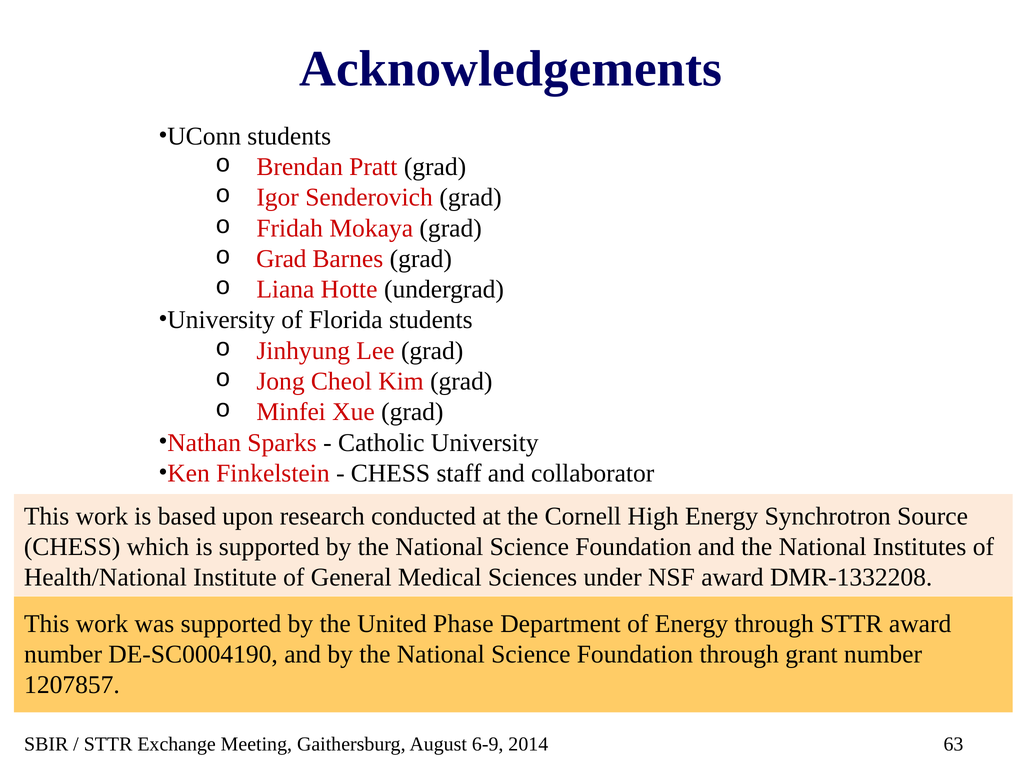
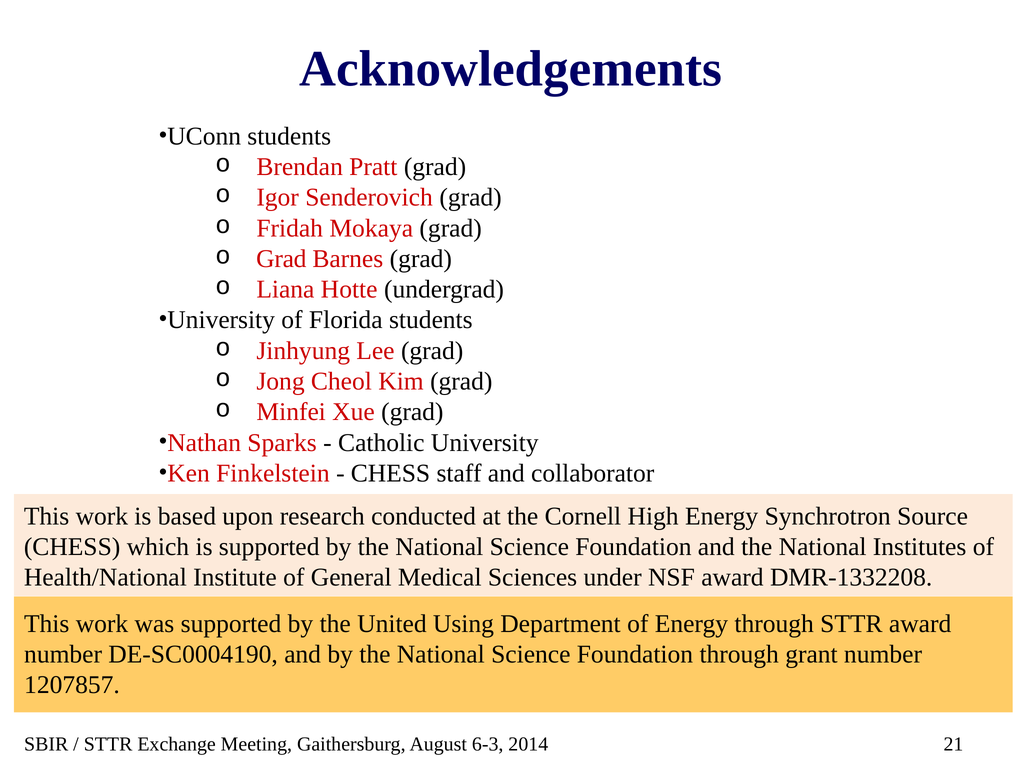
Phase: Phase -> Using
6-9: 6-9 -> 6-3
63: 63 -> 21
